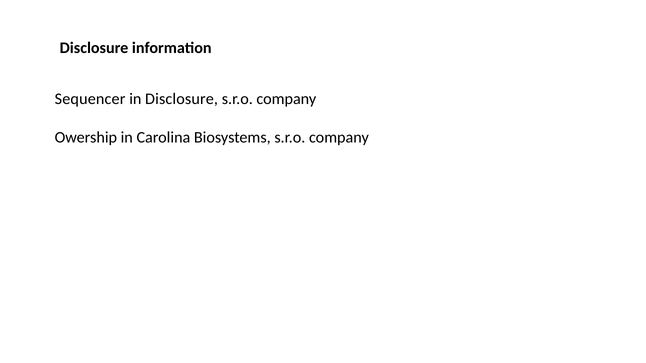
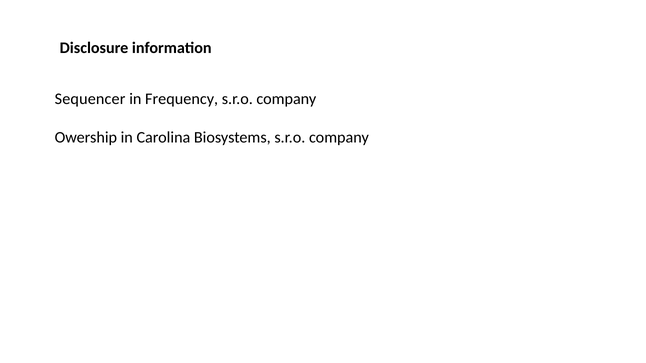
in Disclosure: Disclosure -> Frequency
